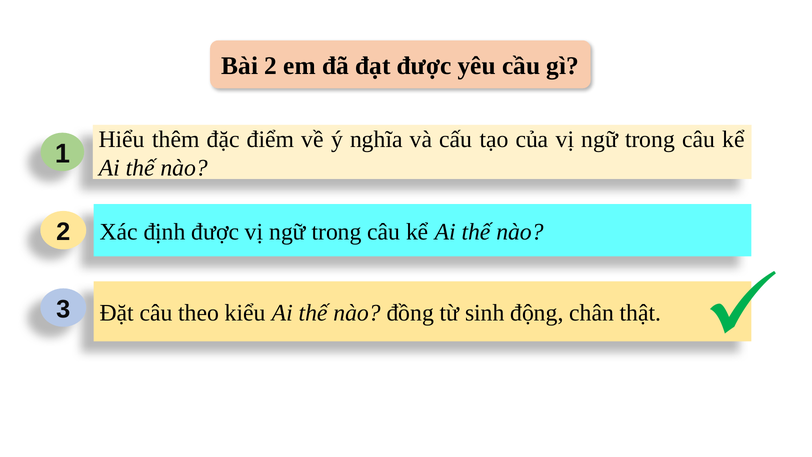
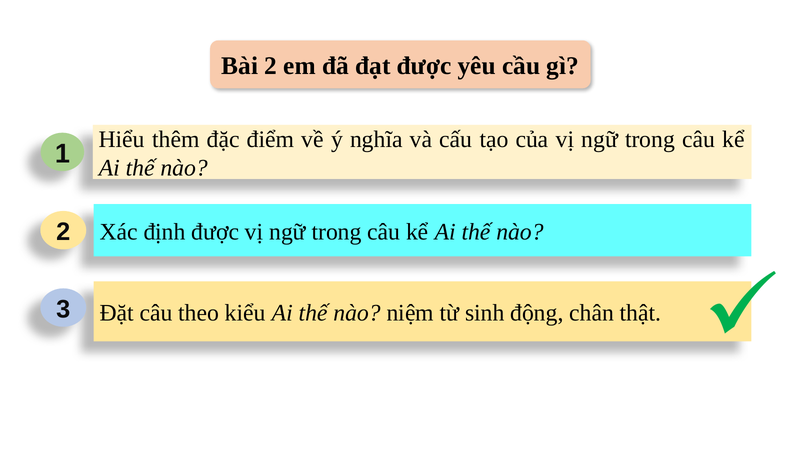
đồng: đồng -> niệm
